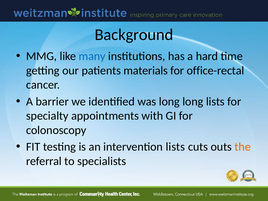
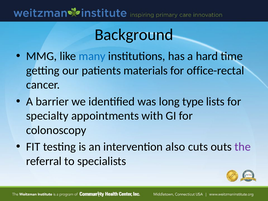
long long: long -> type
intervention lists: lists -> also
the colour: orange -> purple
